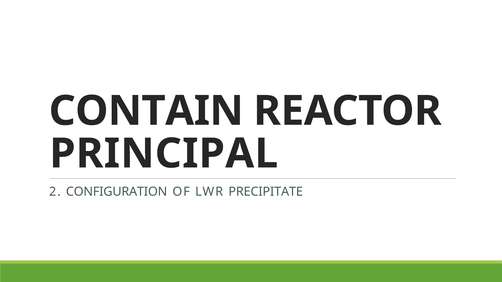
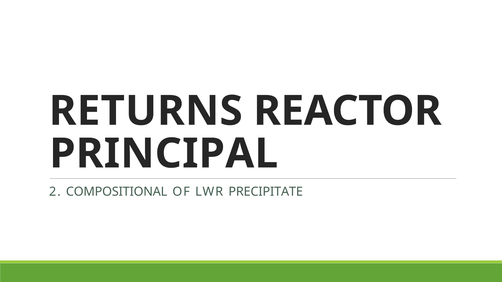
CONTAIN: CONTAIN -> RETURNS
CONFIGURATION: CONFIGURATION -> COMPOSITIONAL
